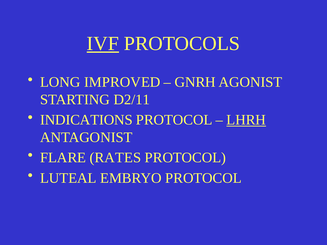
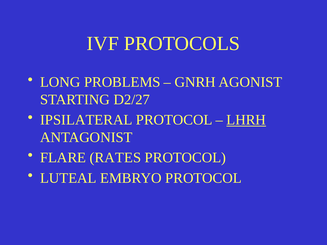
IVF underline: present -> none
IMPROVED: IMPROVED -> PROBLEMS
D2/11: D2/11 -> D2/27
INDICATIONS: INDICATIONS -> IPSILATERAL
